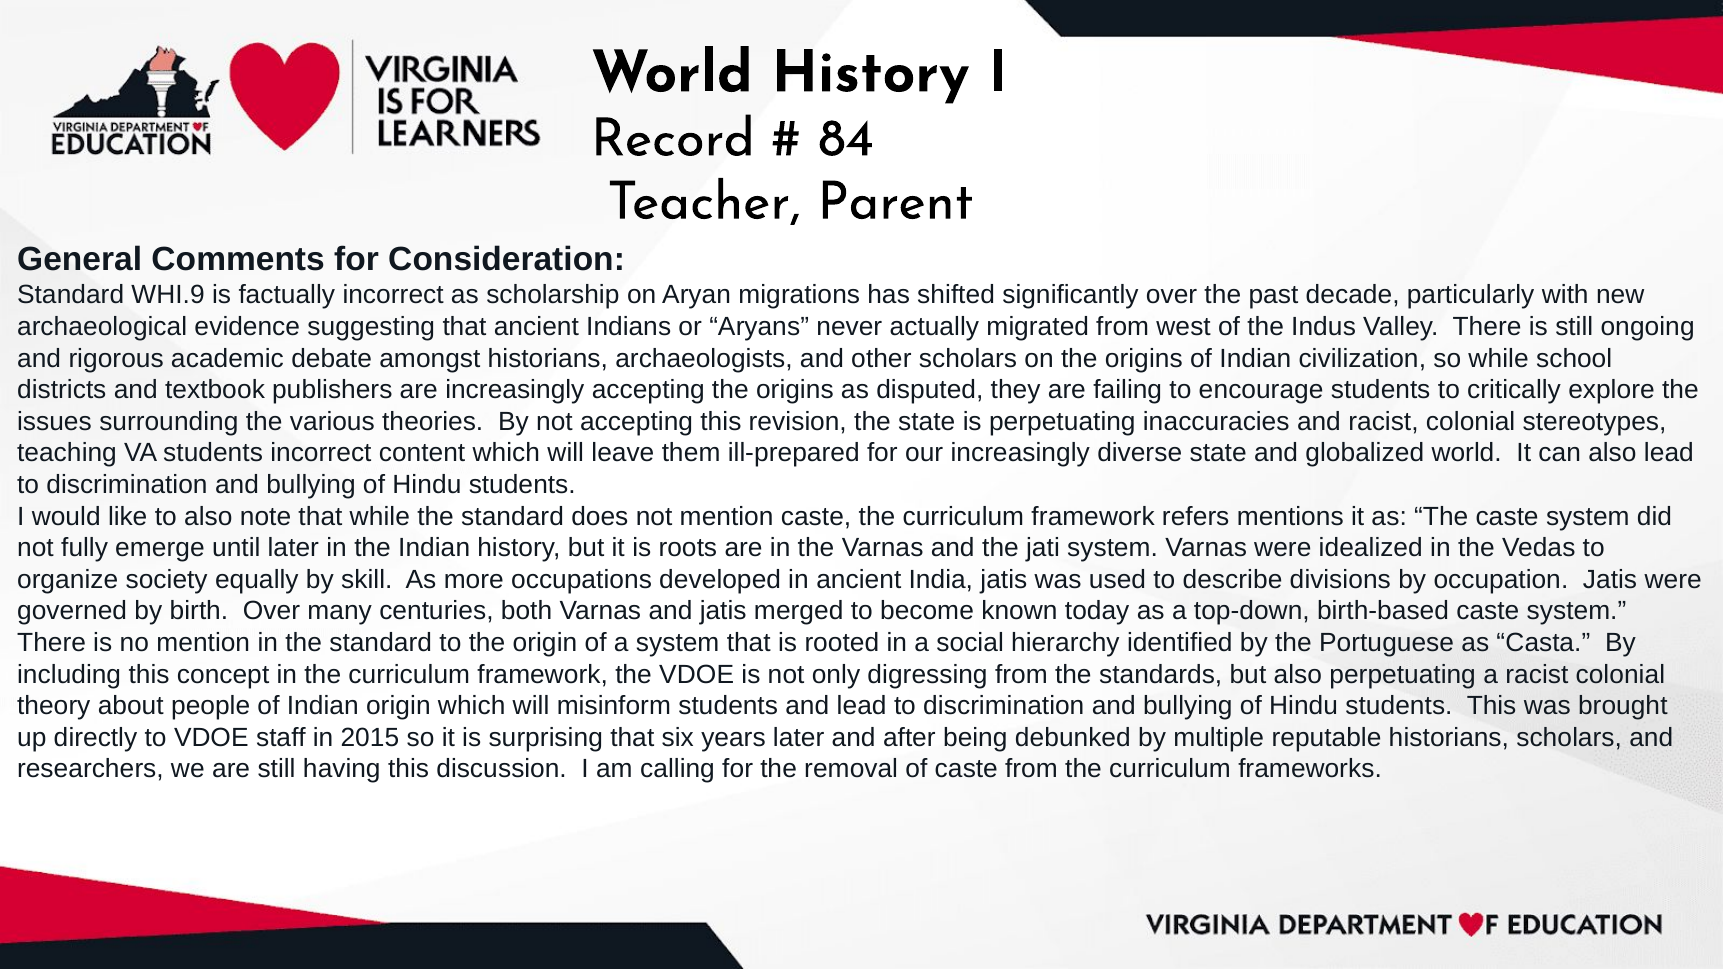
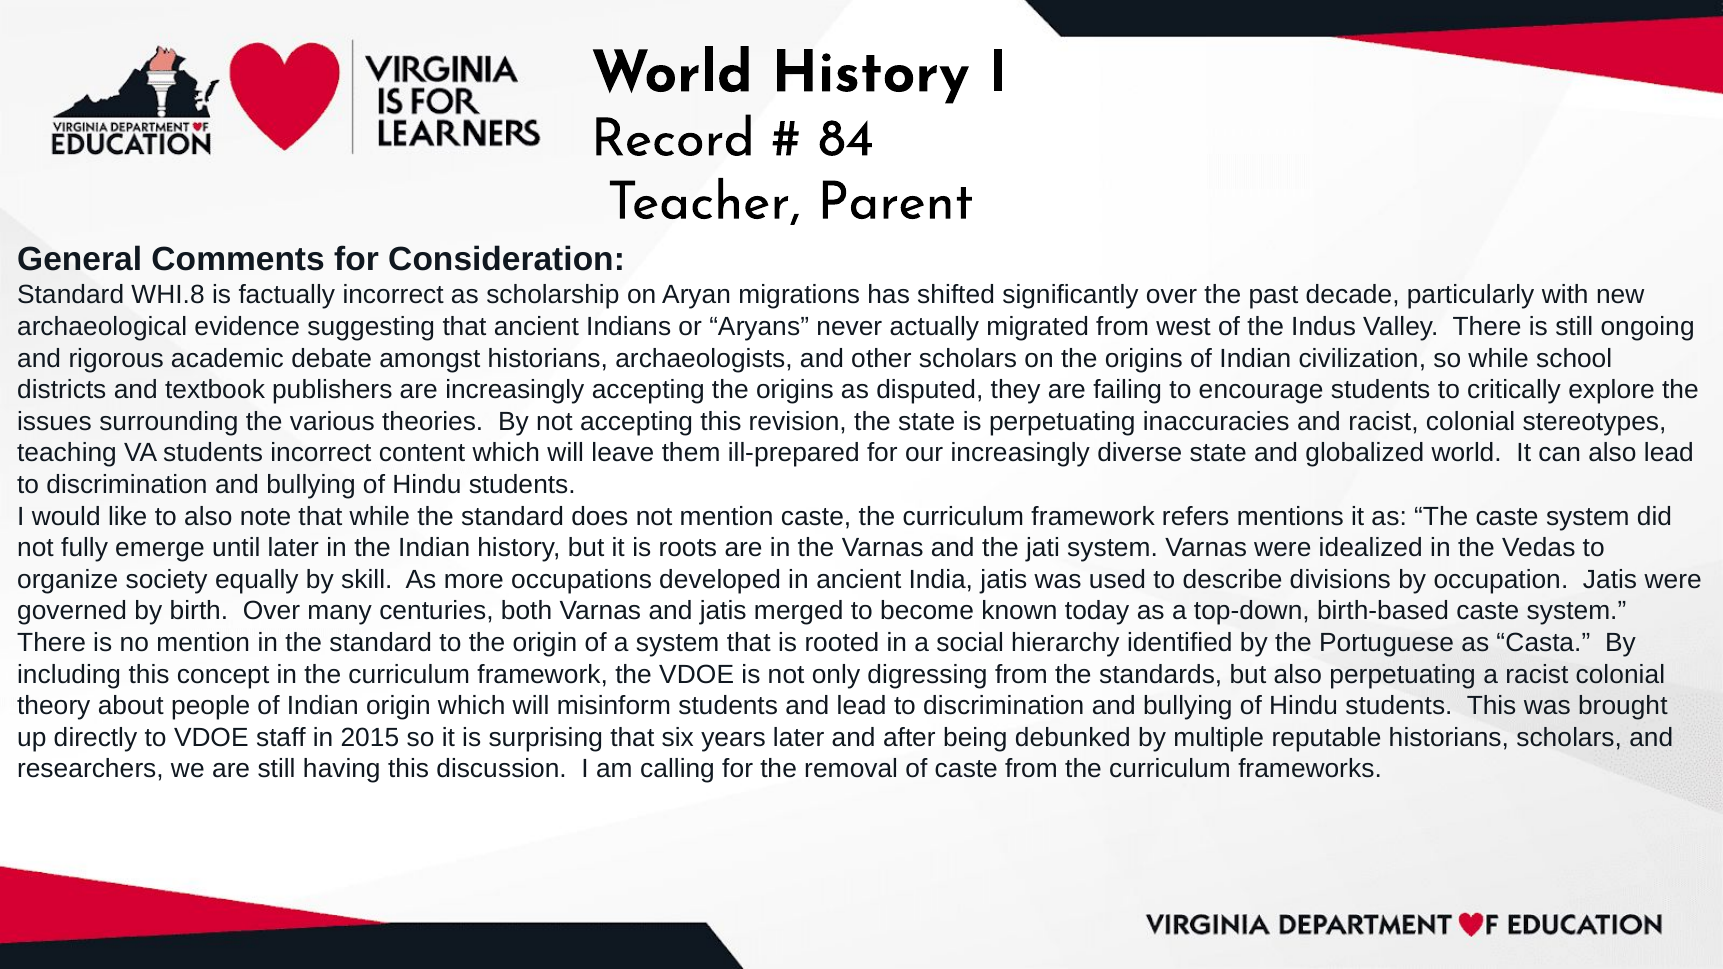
WHI.9: WHI.9 -> WHI.8
